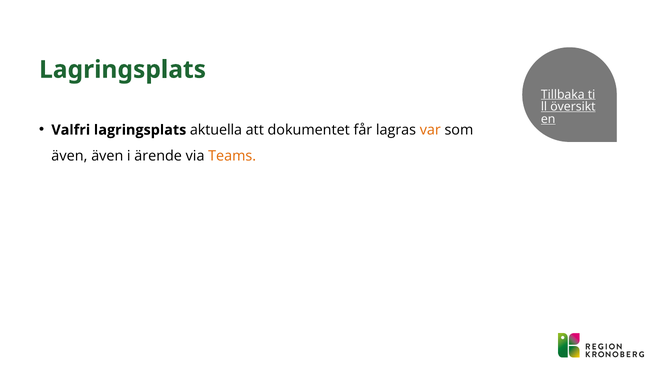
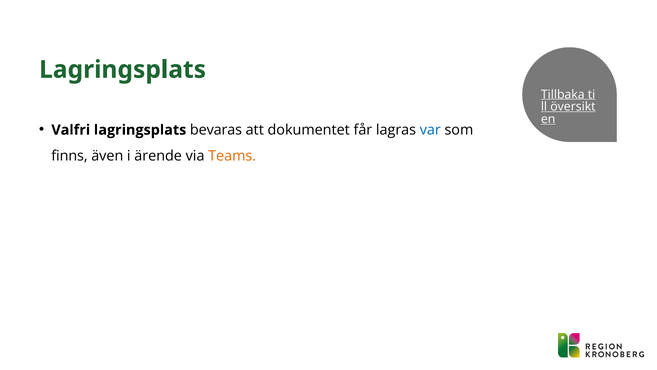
aktuella: aktuella -> bevaras
var colour: orange -> blue
även at (69, 156): även -> finns
